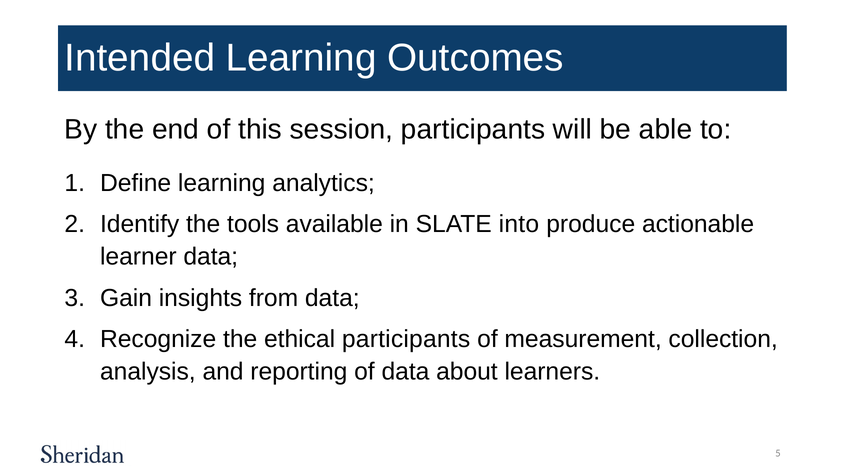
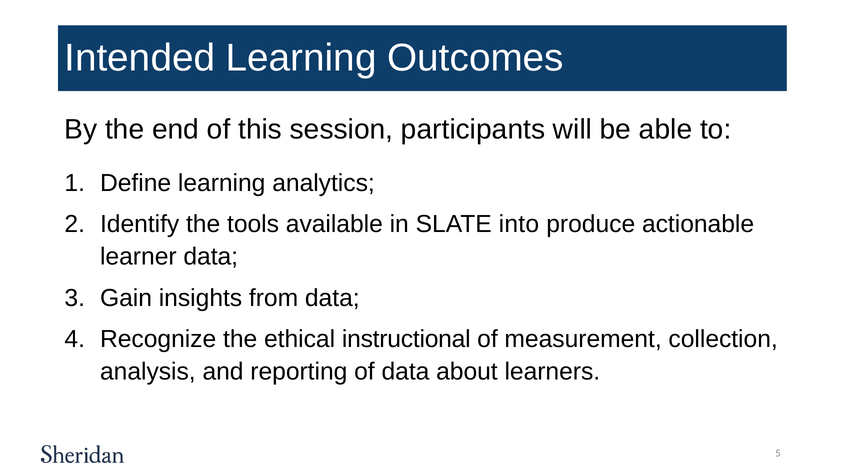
ethical participants: participants -> instructional
